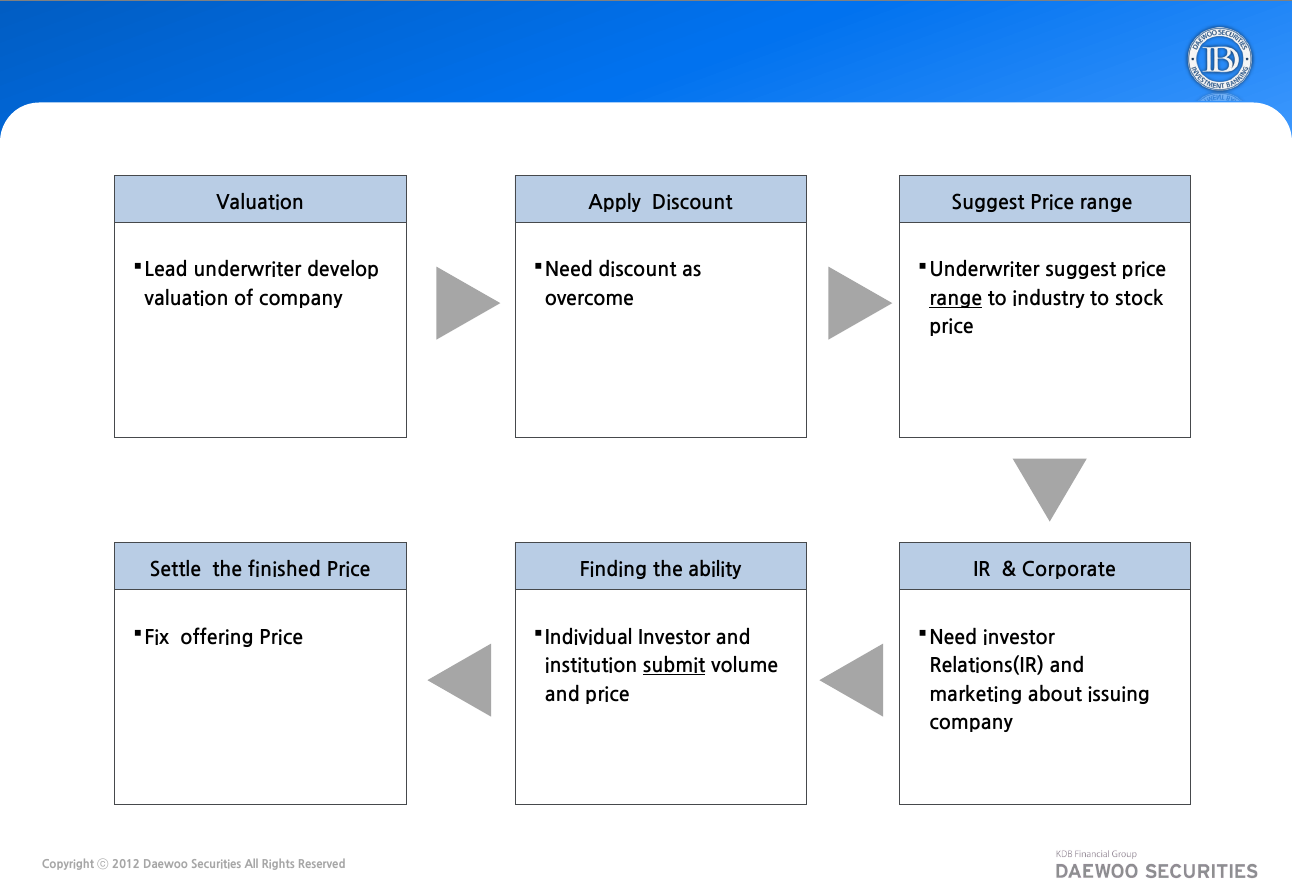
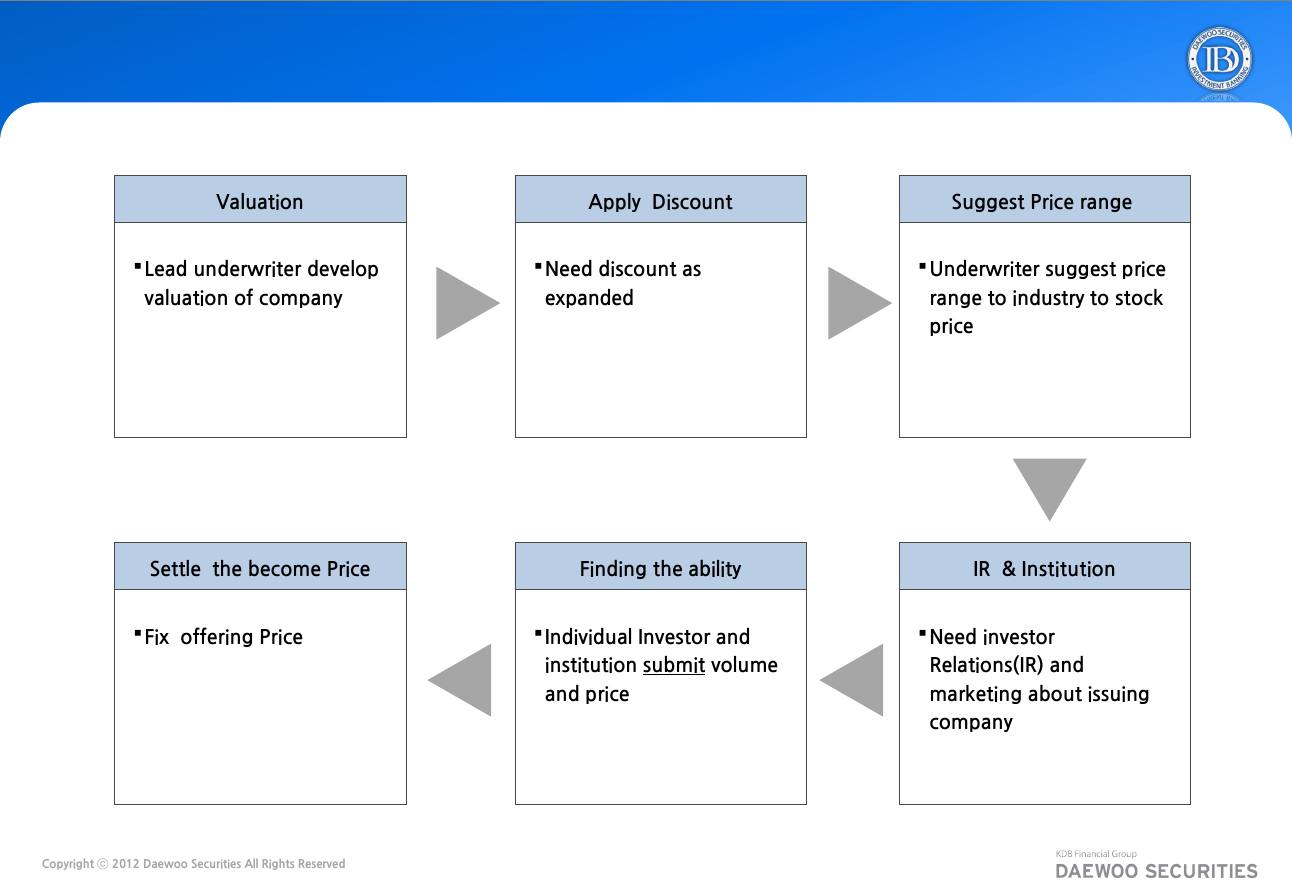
overcome: overcome -> expanded
range at (956, 299) underline: present -> none
finished: finished -> become
Corporate at (1069, 570): Corporate -> Institution
